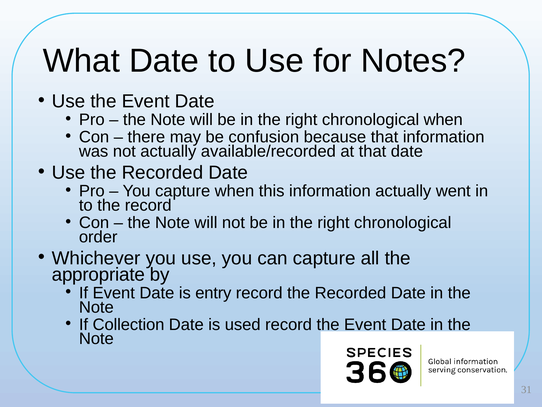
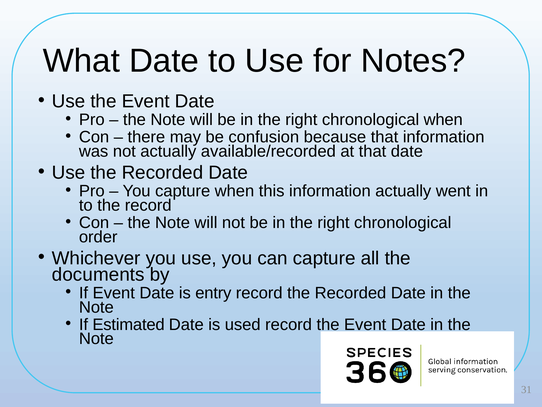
appropriate: appropriate -> documents
Collection: Collection -> Estimated
